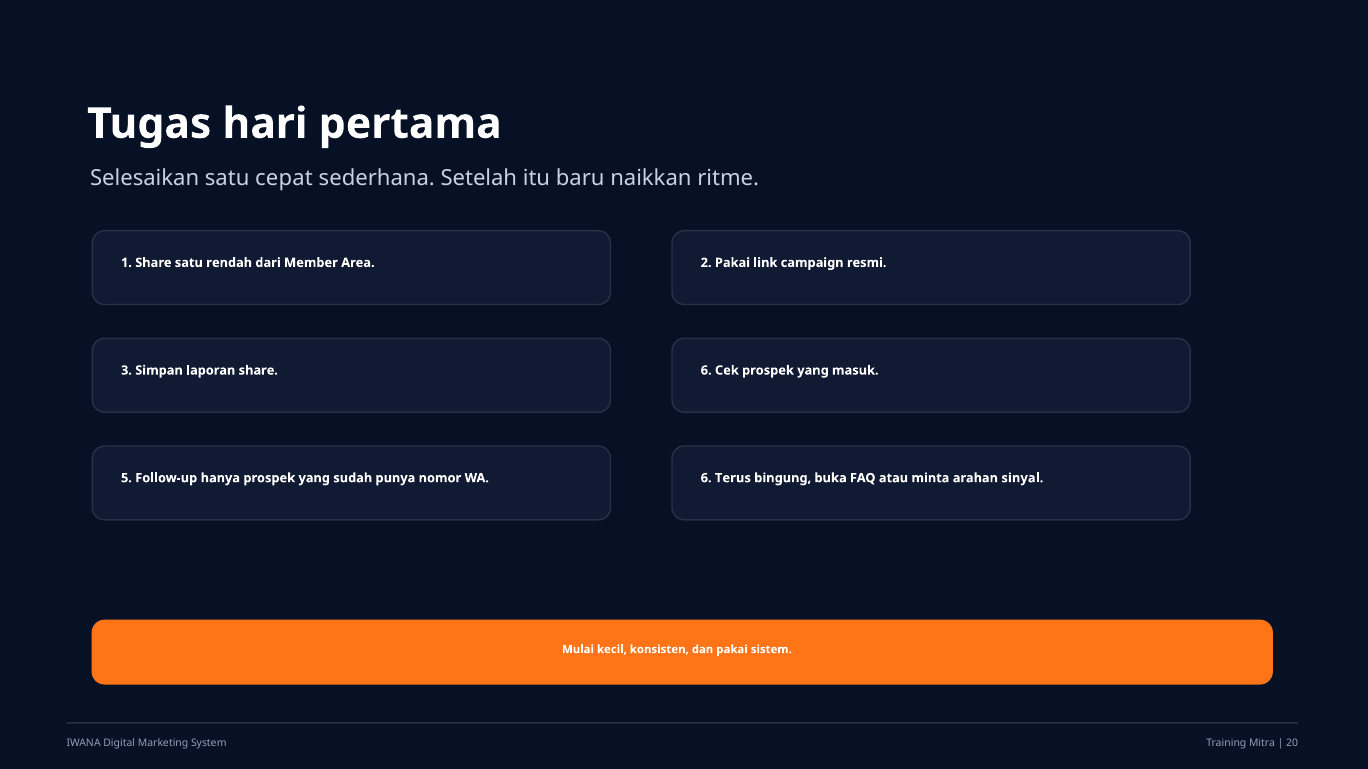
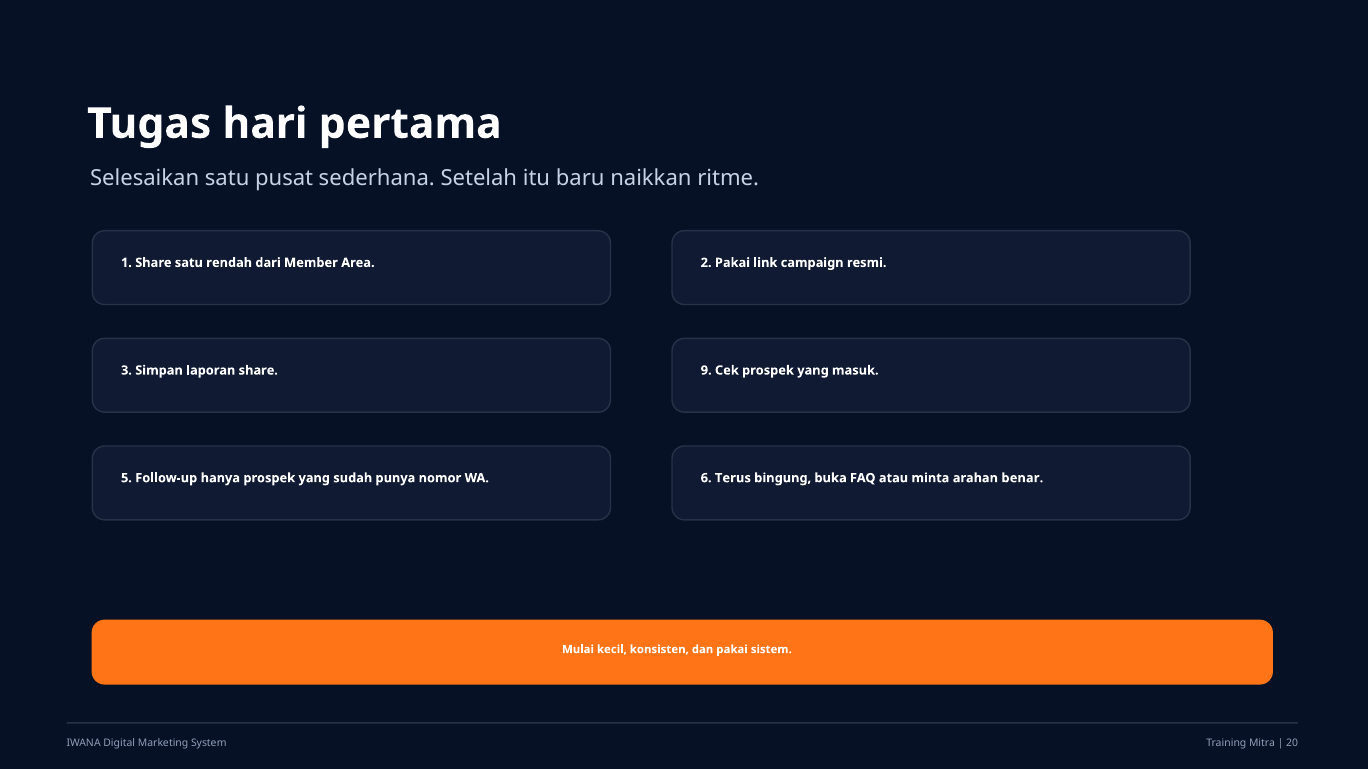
cepat: cepat -> pusat
share 6: 6 -> 9
sinyal: sinyal -> benar
